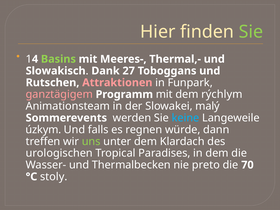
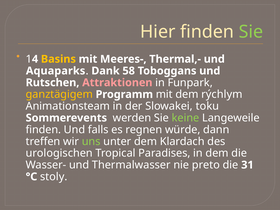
Basins colour: light green -> yellow
Slowakisch: Slowakisch -> Aquaparks
27: 27 -> 58
ganztägigem colour: pink -> yellow
malý: malý -> toku
keine colour: light blue -> light green
úzkym at (43, 130): úzkym -> finden
Thermalbecken: Thermalbecken -> Thermalwasser
70: 70 -> 31
